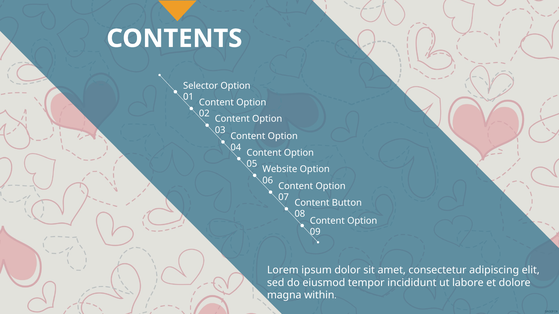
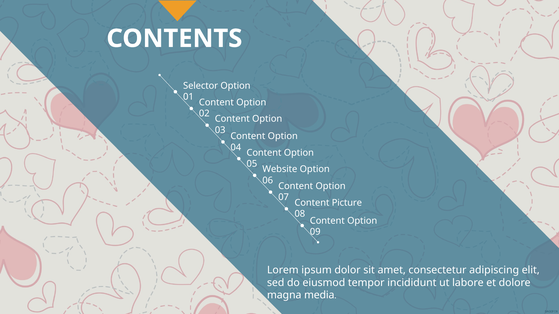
Button: Button -> Picture
within: within -> media
